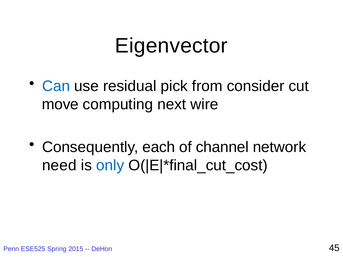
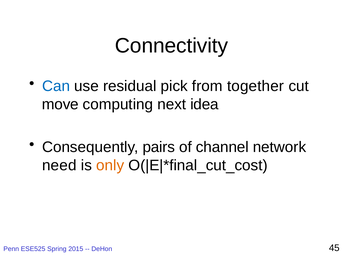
Eigenvector: Eigenvector -> Connectivity
consider: consider -> together
wire: wire -> idea
each: each -> pairs
only colour: blue -> orange
